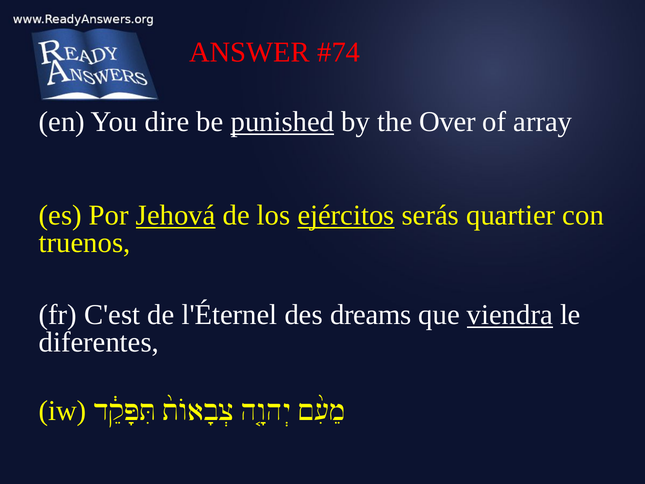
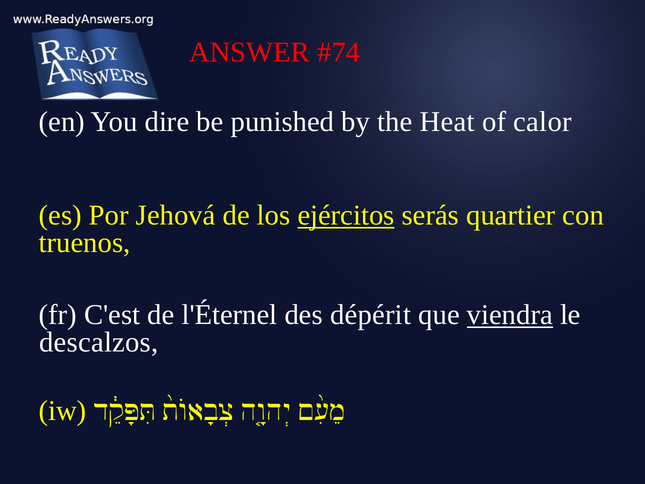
punished underline: present -> none
Over: Over -> Heat
array: array -> calor
Jehová underline: present -> none
dreams: dreams -> dépérit
diferentes: diferentes -> descalzos
